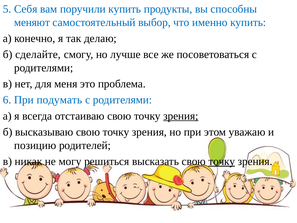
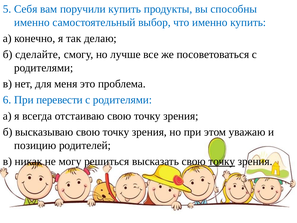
меняют at (32, 22): меняют -> именно
подумать: подумать -> перевести
зрения at (181, 116) underline: present -> none
